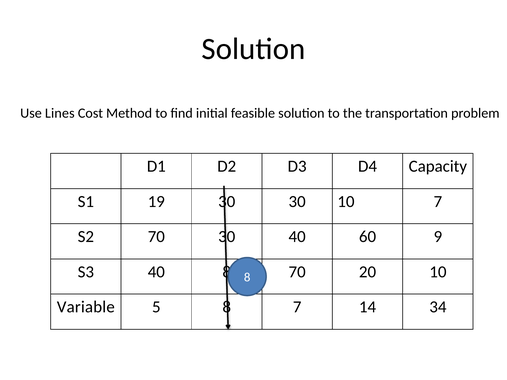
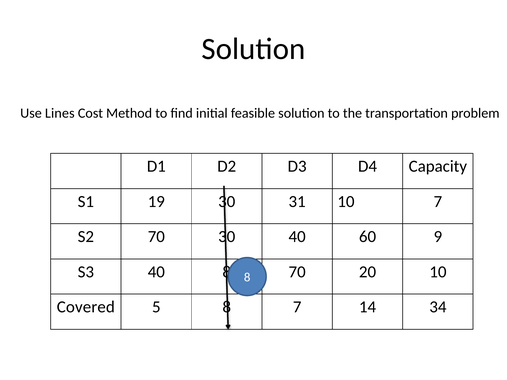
30 at (297, 202): 30 -> 31
Variable: Variable -> Covered
